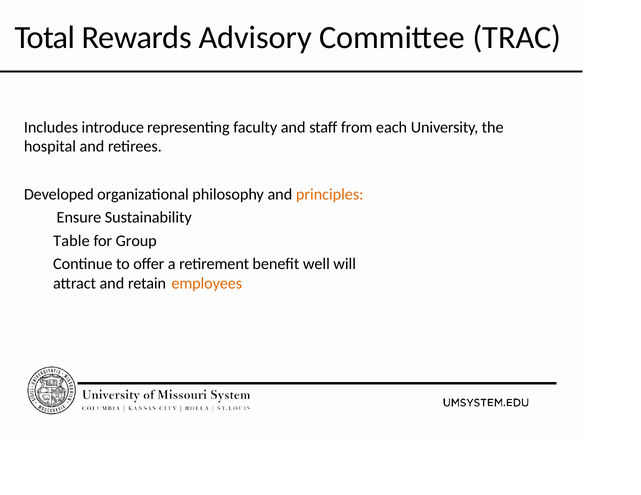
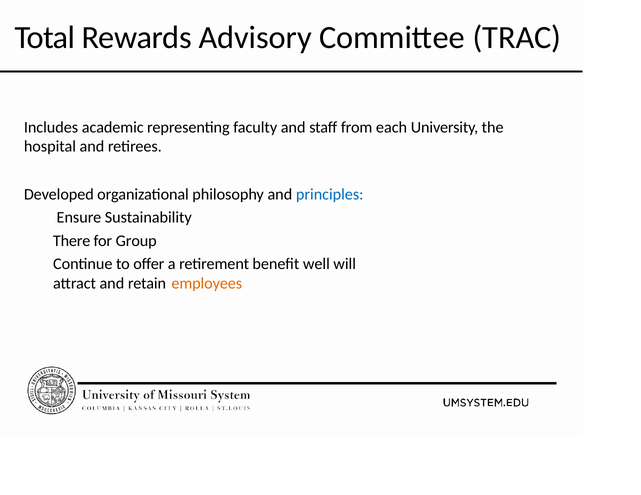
introduce: introduce -> academic
principles colour: orange -> blue
Table: Table -> There
